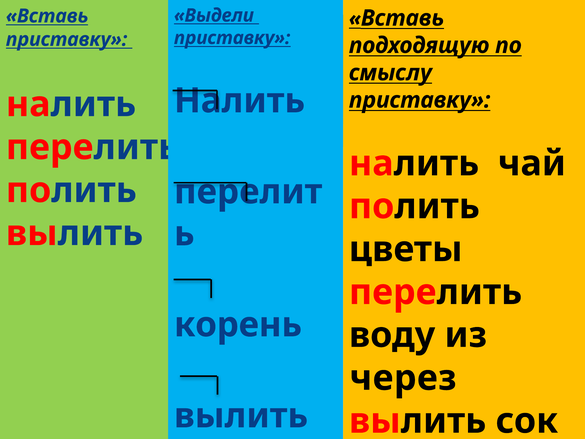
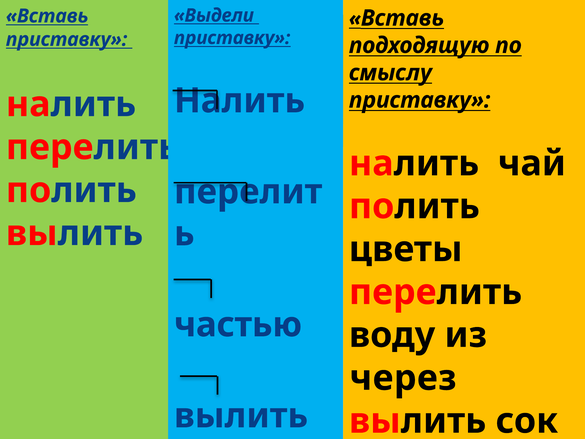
корень: корень -> частью
